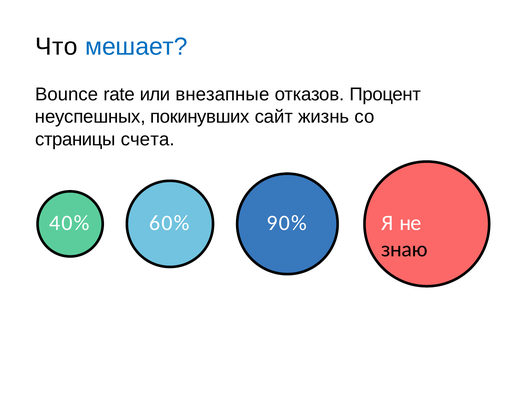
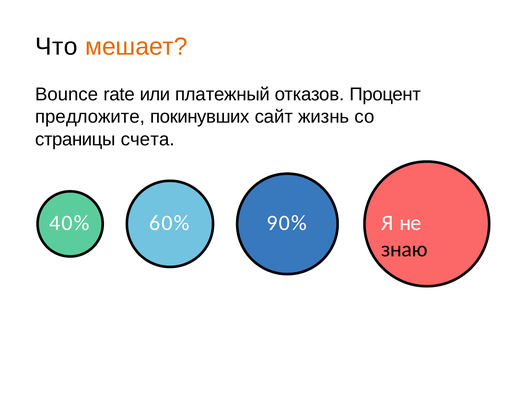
мешает colour: blue -> orange
внезапные: внезапные -> платежный
неуспешных: неуспешных -> предложите
